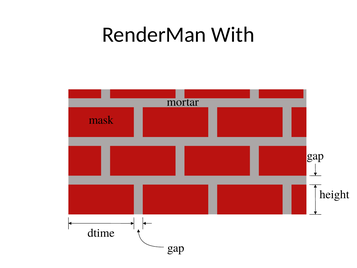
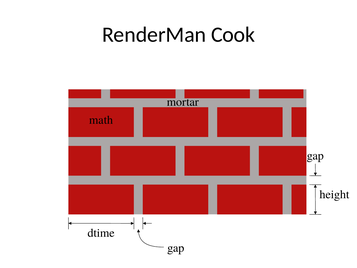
With: With -> Cook
mask: mask -> math
